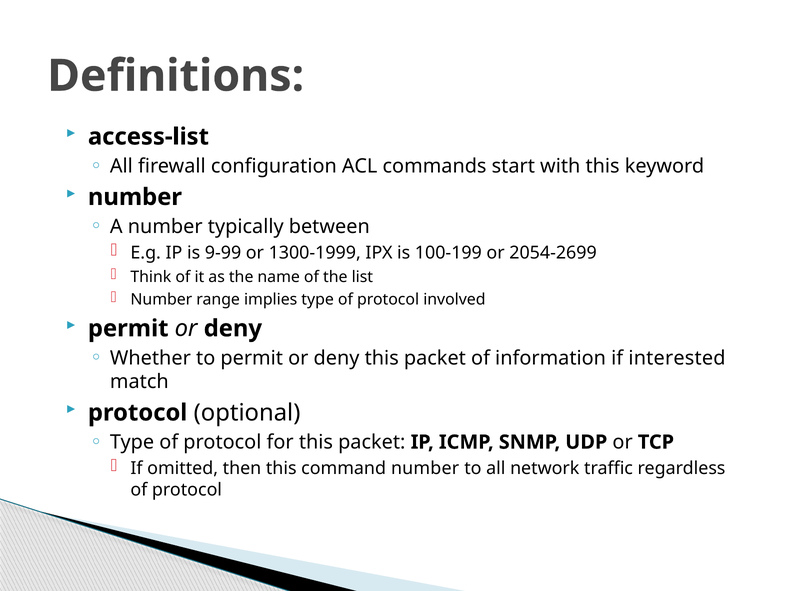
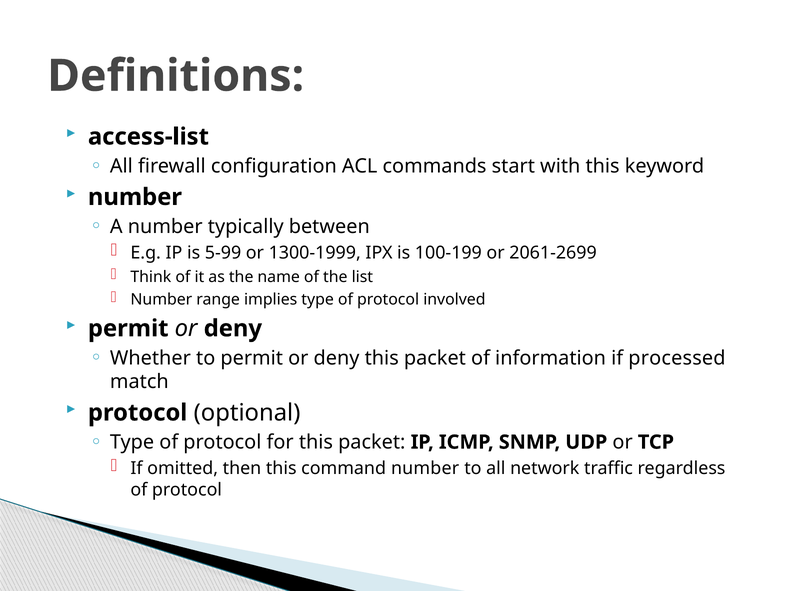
9-99: 9-99 -> 5-99
2054-2699: 2054-2699 -> 2061-2699
interested: interested -> processed
